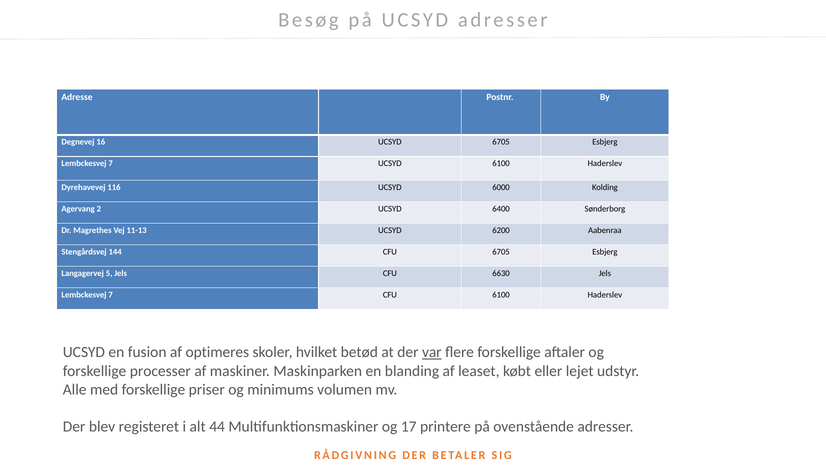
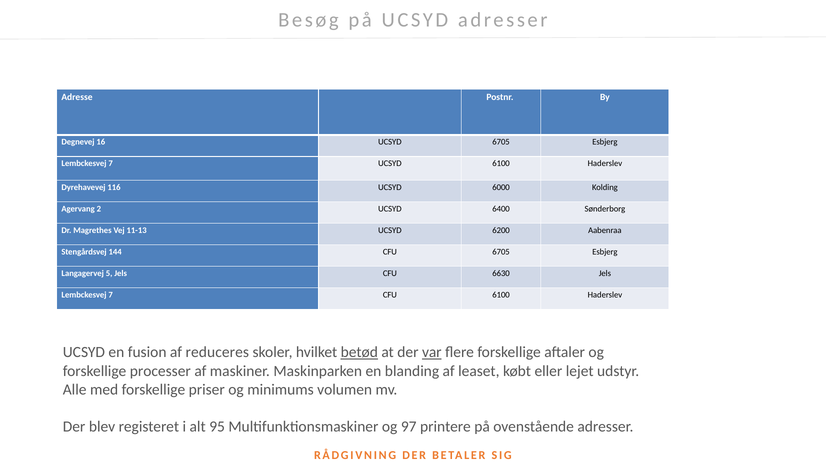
optimeres: optimeres -> reduceres
betød underline: none -> present
44: 44 -> 95
17: 17 -> 97
